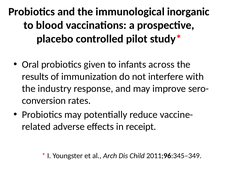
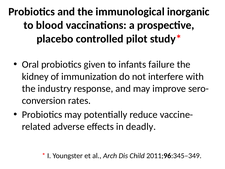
across: across -> failure
results: results -> kidney
receipt: receipt -> deadly
